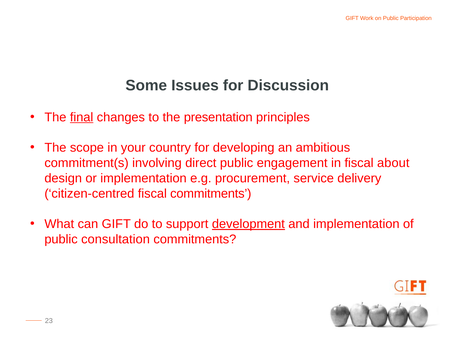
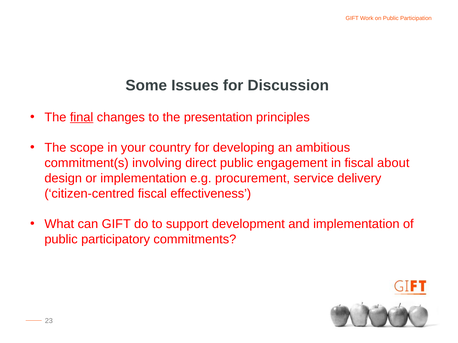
fiscal commitments: commitments -> effectiveness
development underline: present -> none
consultation: consultation -> participatory
